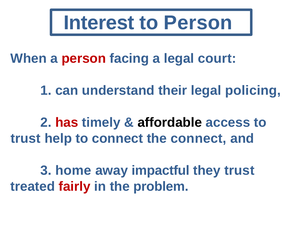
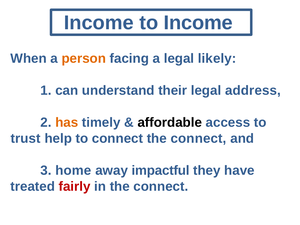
Interest at (99, 23): Interest -> Income
to Person: Person -> Income
person at (84, 58) colour: red -> orange
court: court -> likely
policing: policing -> address
has colour: red -> orange
they trust: trust -> have
in the problem: problem -> connect
